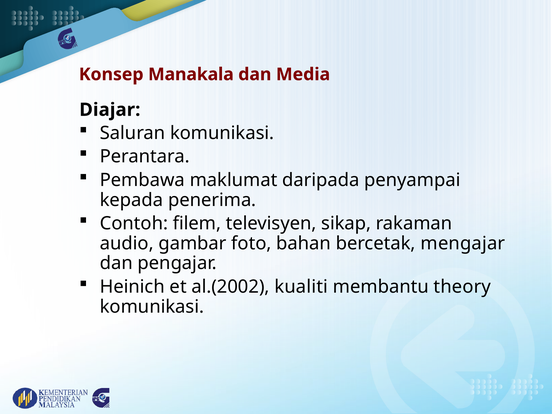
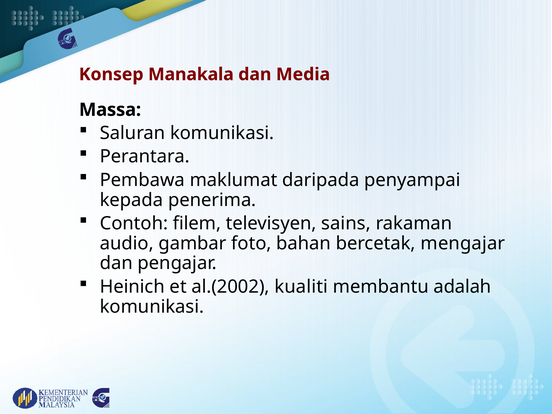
Diajar: Diajar -> Massa
sikap: sikap -> sains
theory: theory -> adalah
